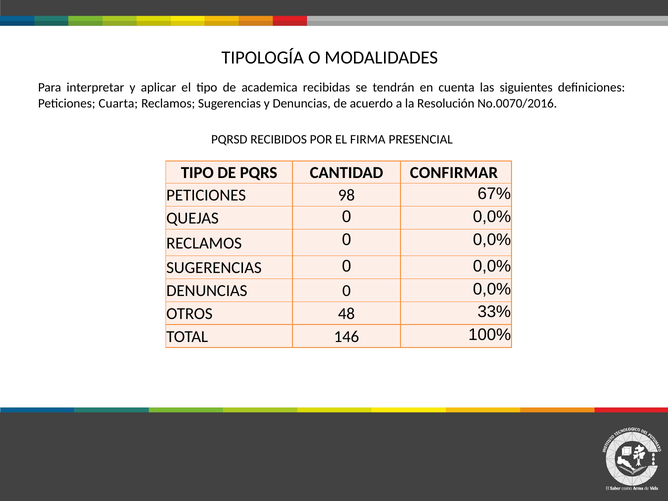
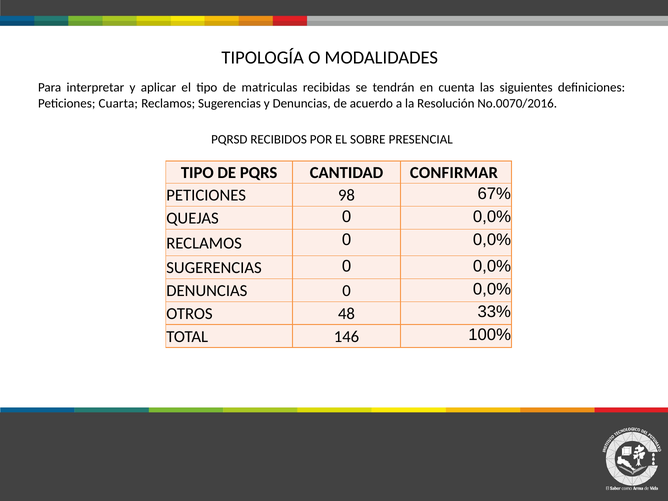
academica: academica -> matriculas
FIRMA: FIRMA -> SOBRE
